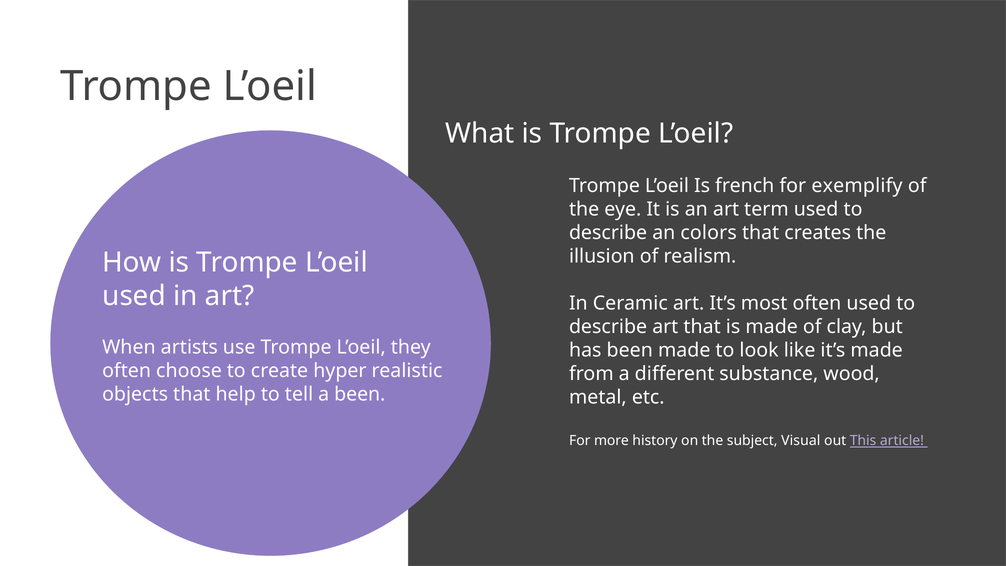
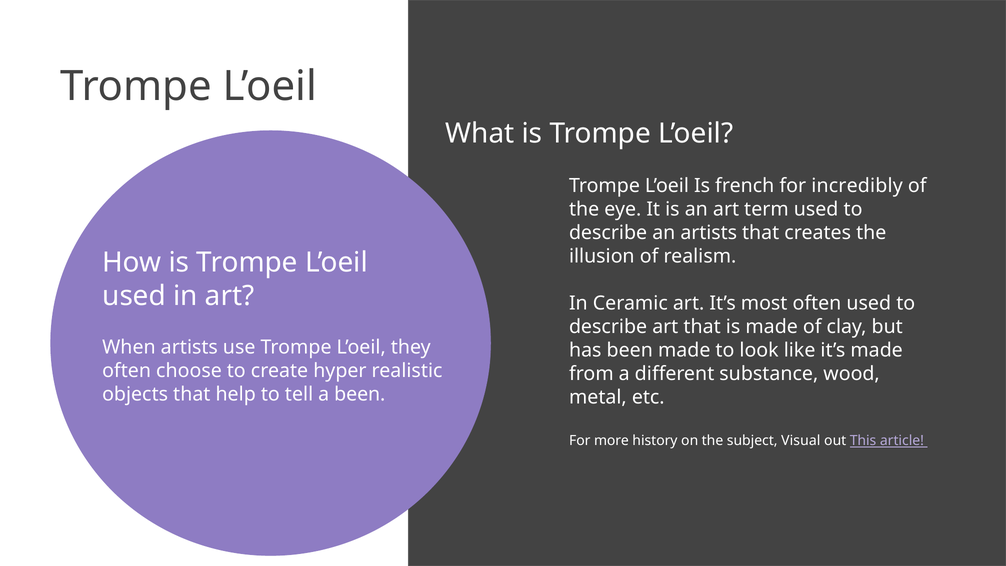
exemplify: exemplify -> incredibly
an colors: colors -> artists
